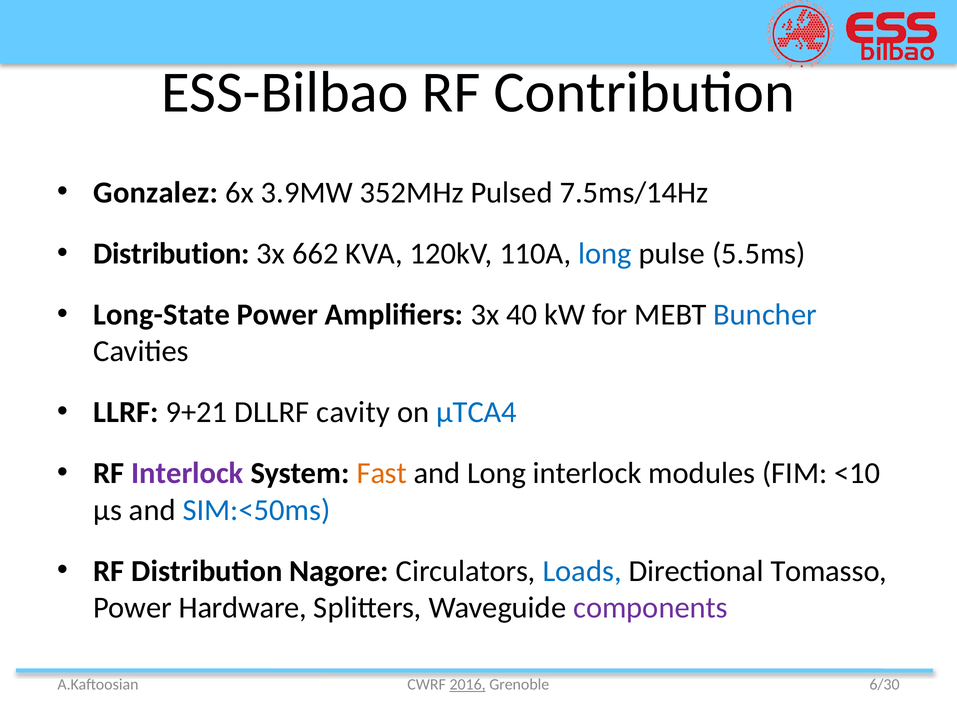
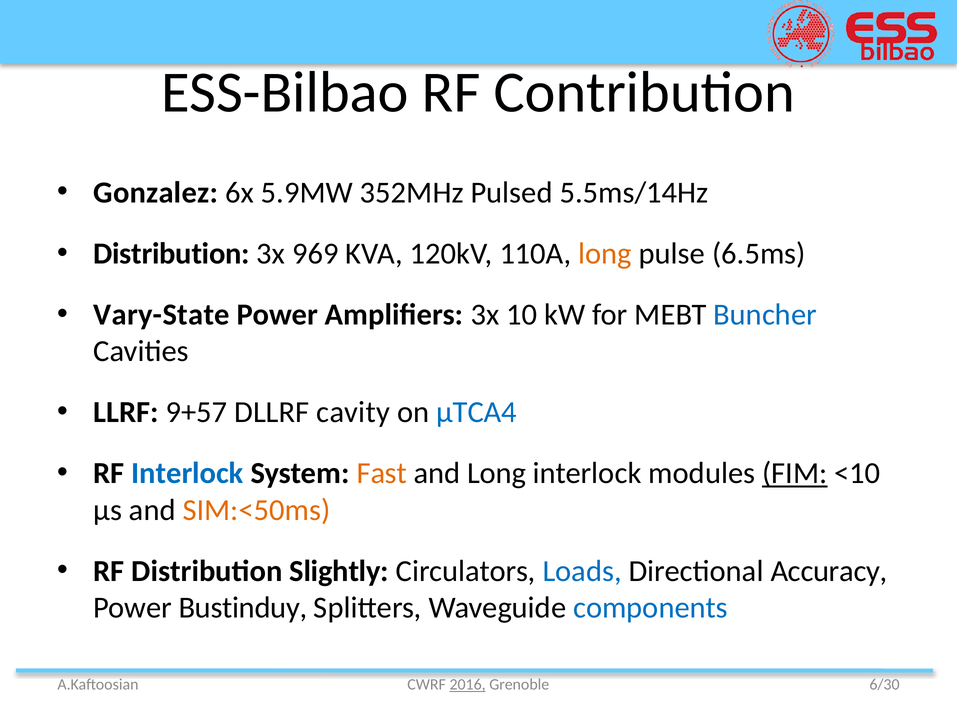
3.9MW: 3.9MW -> 5.9MW
7.5ms/14Hz: 7.5ms/14Hz -> 5.5ms/14Hz
662: 662 -> 969
long at (605, 254) colour: blue -> orange
5.5ms: 5.5ms -> 6.5ms
Long-State: Long-State -> Vary-State
40: 40 -> 10
9+21: 9+21 -> 9+57
Interlock at (187, 474) colour: purple -> blue
FIM underline: none -> present
SIM:<50ms colour: blue -> orange
Nagore: Nagore -> Slightly
Tomasso: Tomasso -> Accuracy
Hardware: Hardware -> Bustinduy
components colour: purple -> blue
